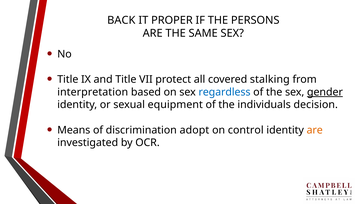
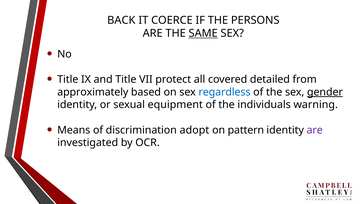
PROPER: PROPER -> COERCE
SAME underline: none -> present
stalking: stalking -> detailed
interpretation: interpretation -> approximately
decision: decision -> warning
control: control -> pattern
are at (315, 130) colour: orange -> purple
